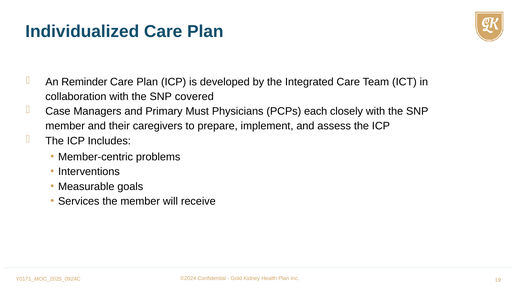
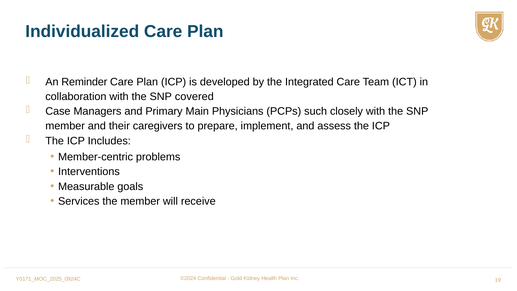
Must: Must -> Main
each: each -> such
